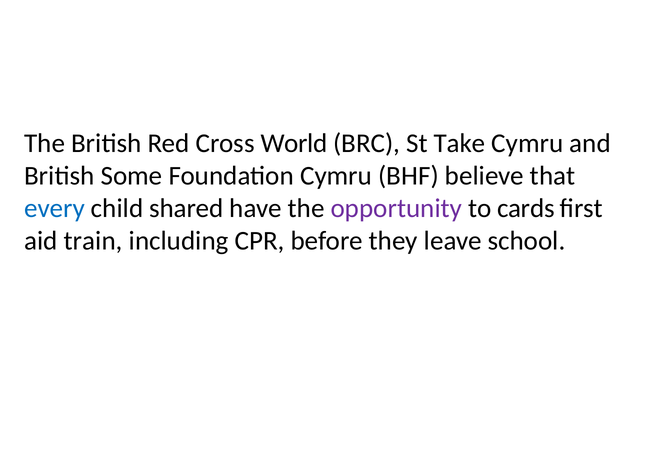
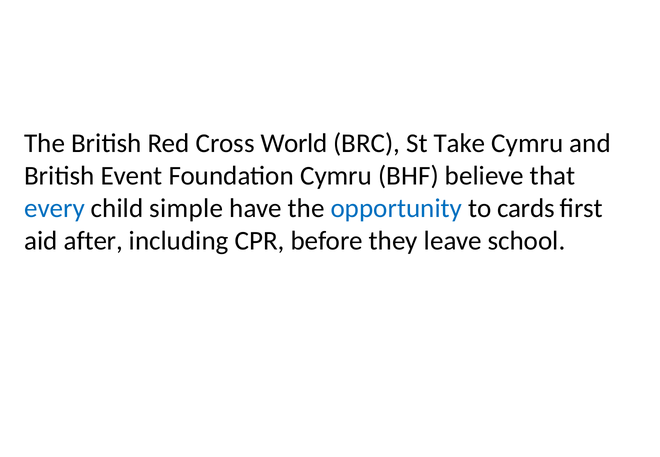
Some: Some -> Event
shared: shared -> simple
opportunity colour: purple -> blue
train: train -> after
